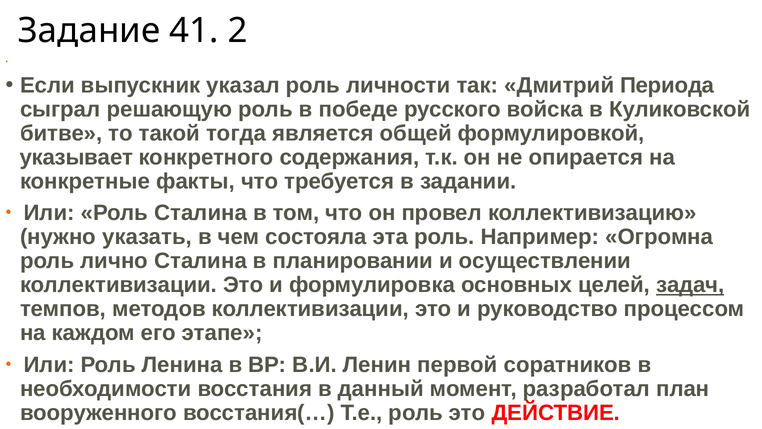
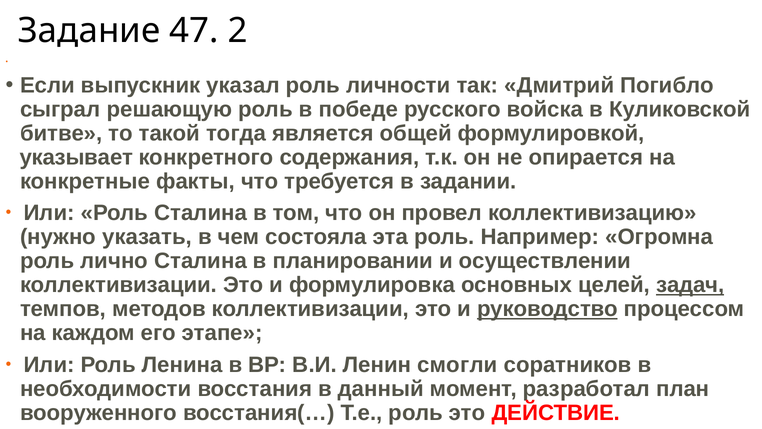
41: 41 -> 47
Периода: Периода -> Погибло
руководство underline: none -> present
первой: первой -> смогли
